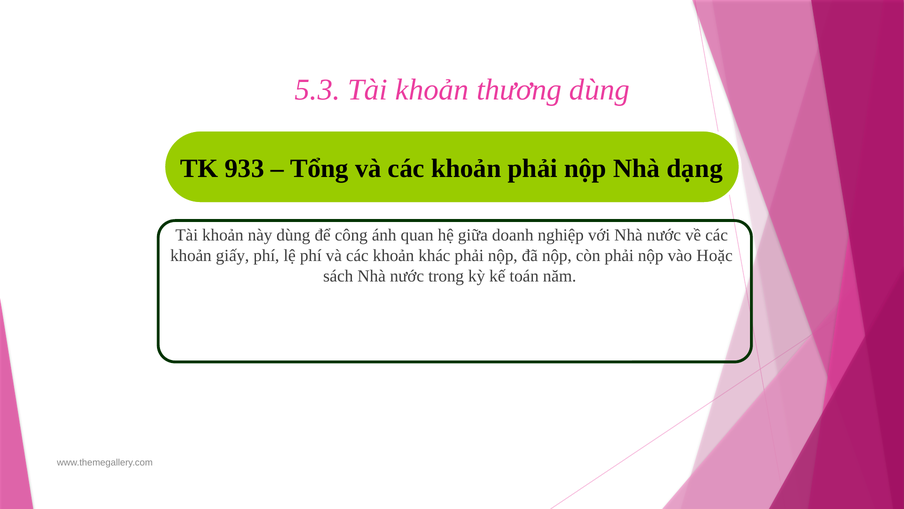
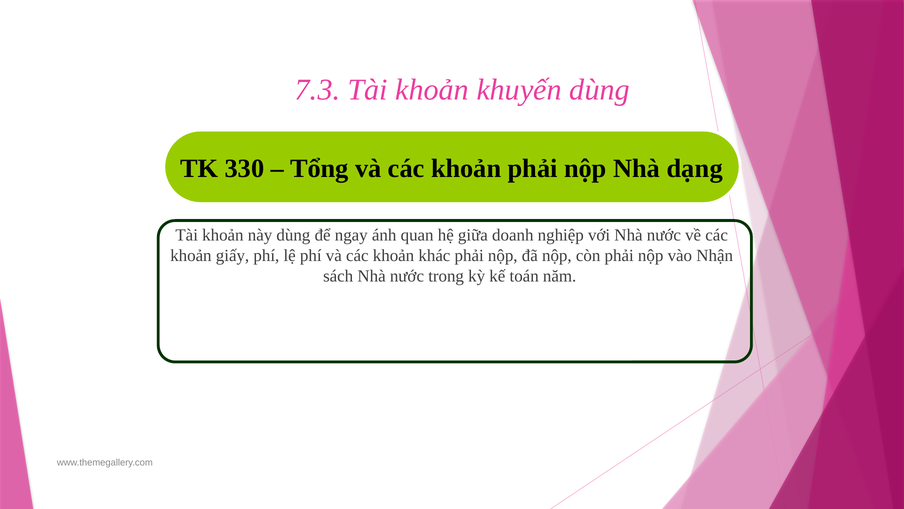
5.3: 5.3 -> 7.3
thương: thương -> khuyến
933: 933 -> 330
công: công -> ngay
Hoặc: Hoặc -> Nhận
